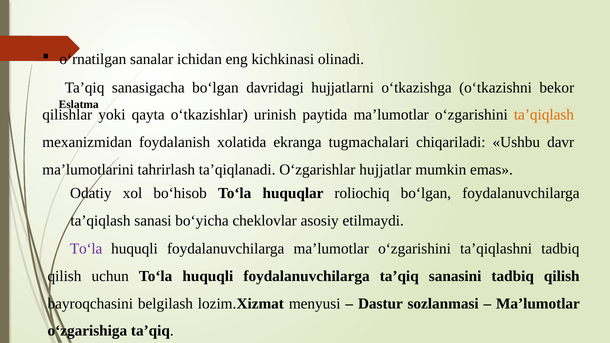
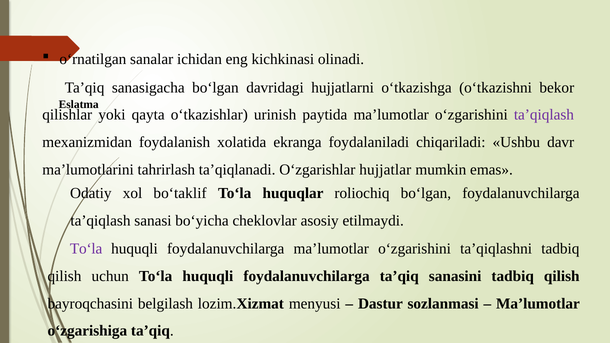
ta’qiqlash at (544, 115) colour: orange -> purple
tugmachalari: tugmachalari -> foydalaniladi
bo‘hisob: bo‘hisob -> bo‘taklif
